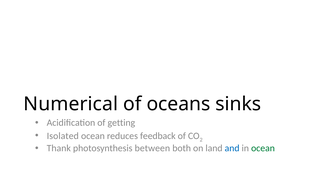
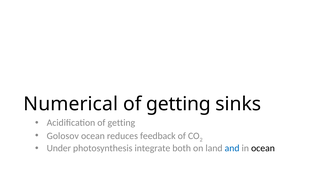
oceans at (178, 104): oceans -> getting
Isolated: Isolated -> Golosov
Thank: Thank -> Under
between: between -> integrate
ocean at (263, 149) colour: green -> black
